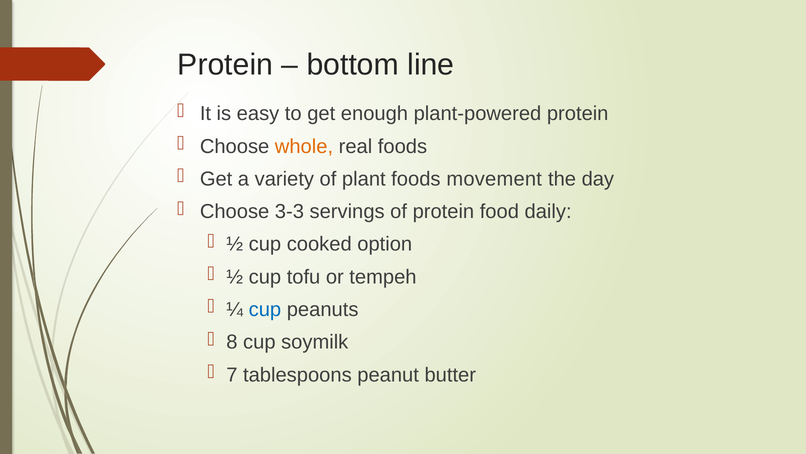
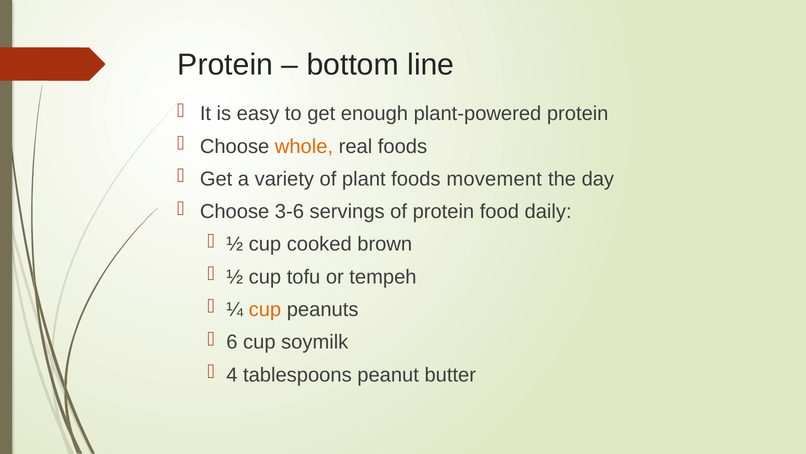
3-3: 3-3 -> 3-6
option: option -> brown
cup at (265, 309) colour: blue -> orange
8: 8 -> 6
7: 7 -> 4
